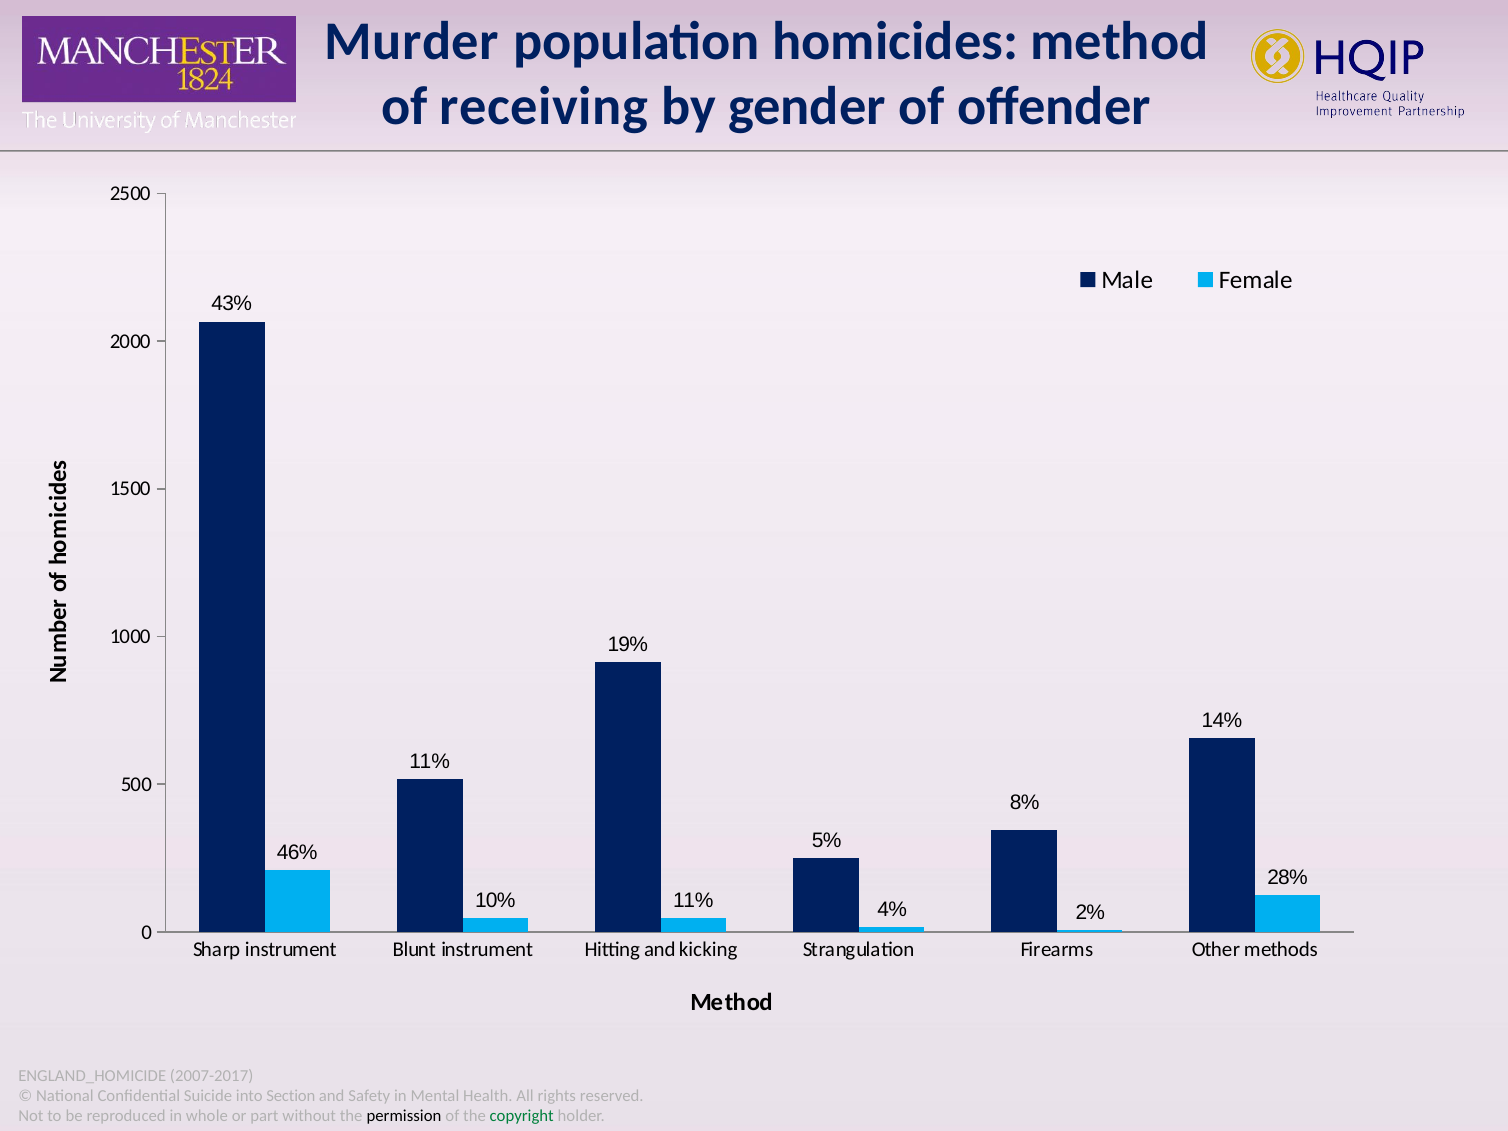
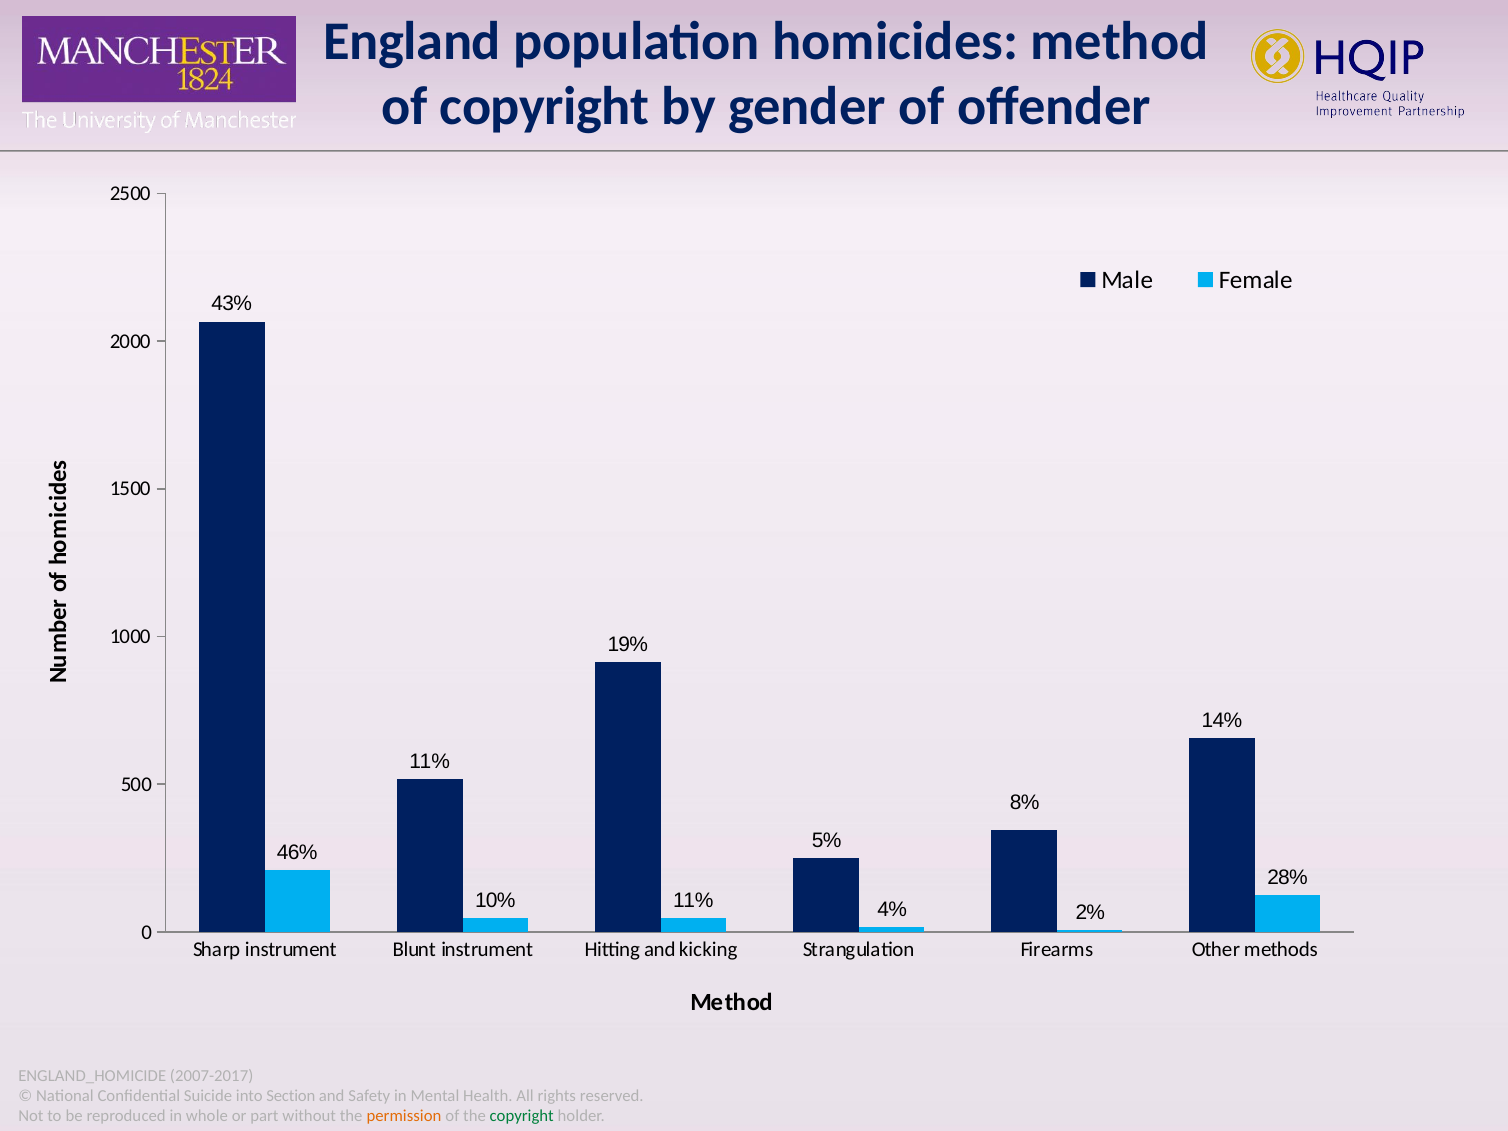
Murder: Murder -> England
of receiving: receiving -> copyright
permission colour: black -> orange
